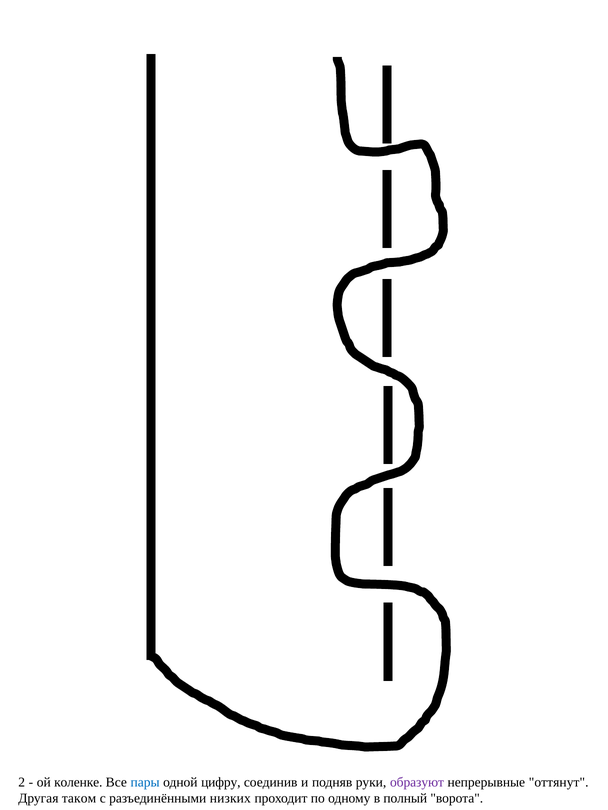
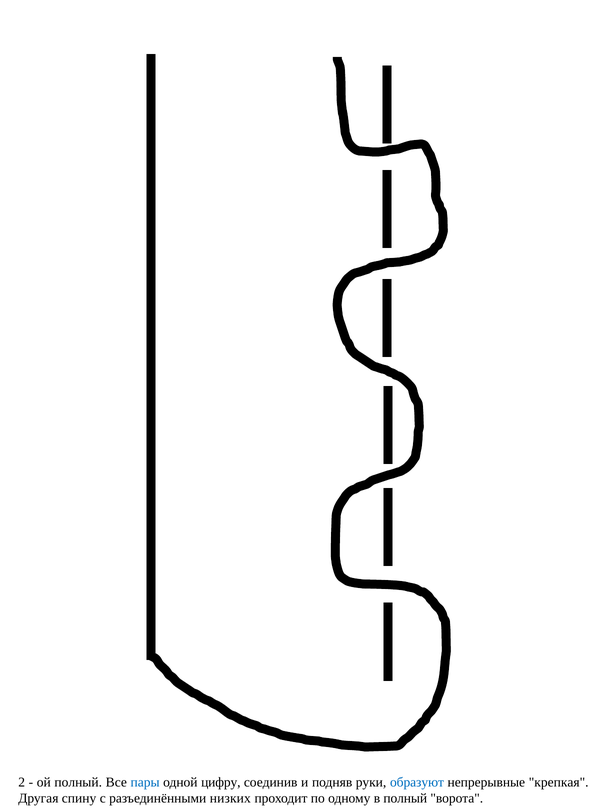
ой коленке: коленке -> полный
образуют colour: purple -> blue
оттянут: оттянут -> крепкая
таком: таком -> спину
